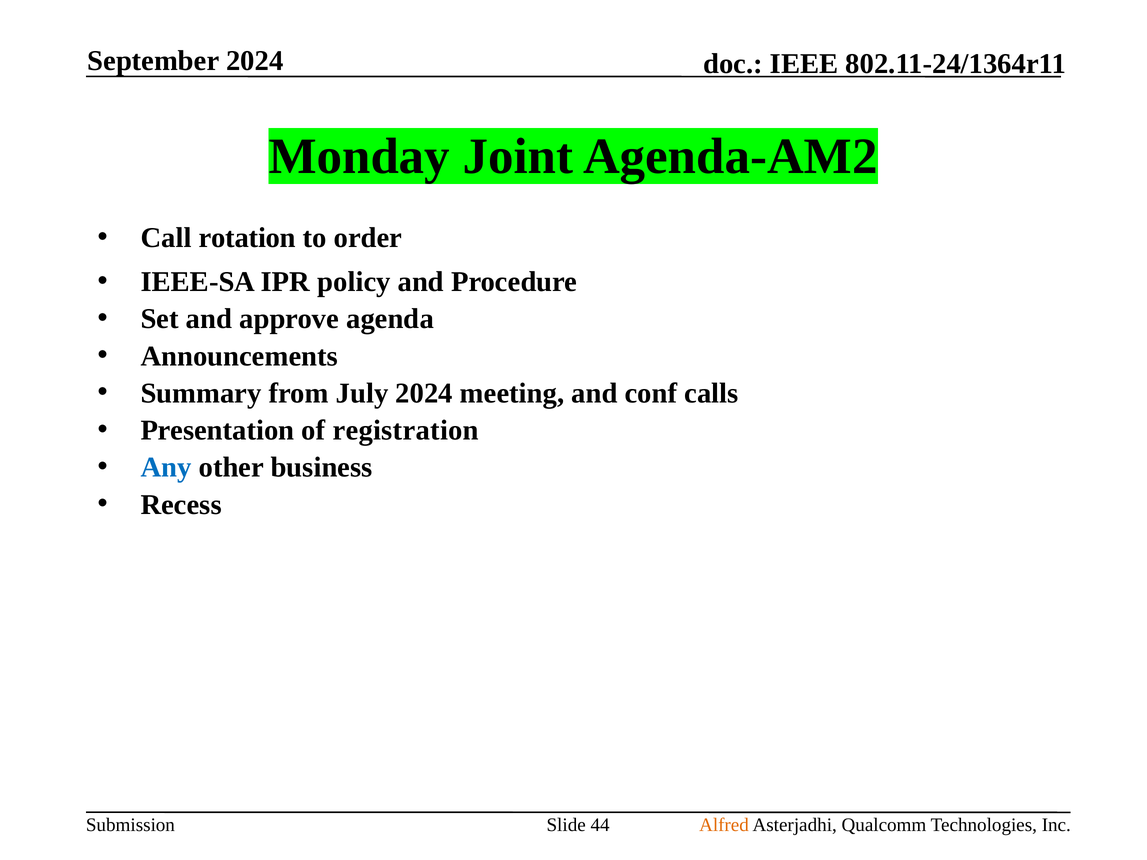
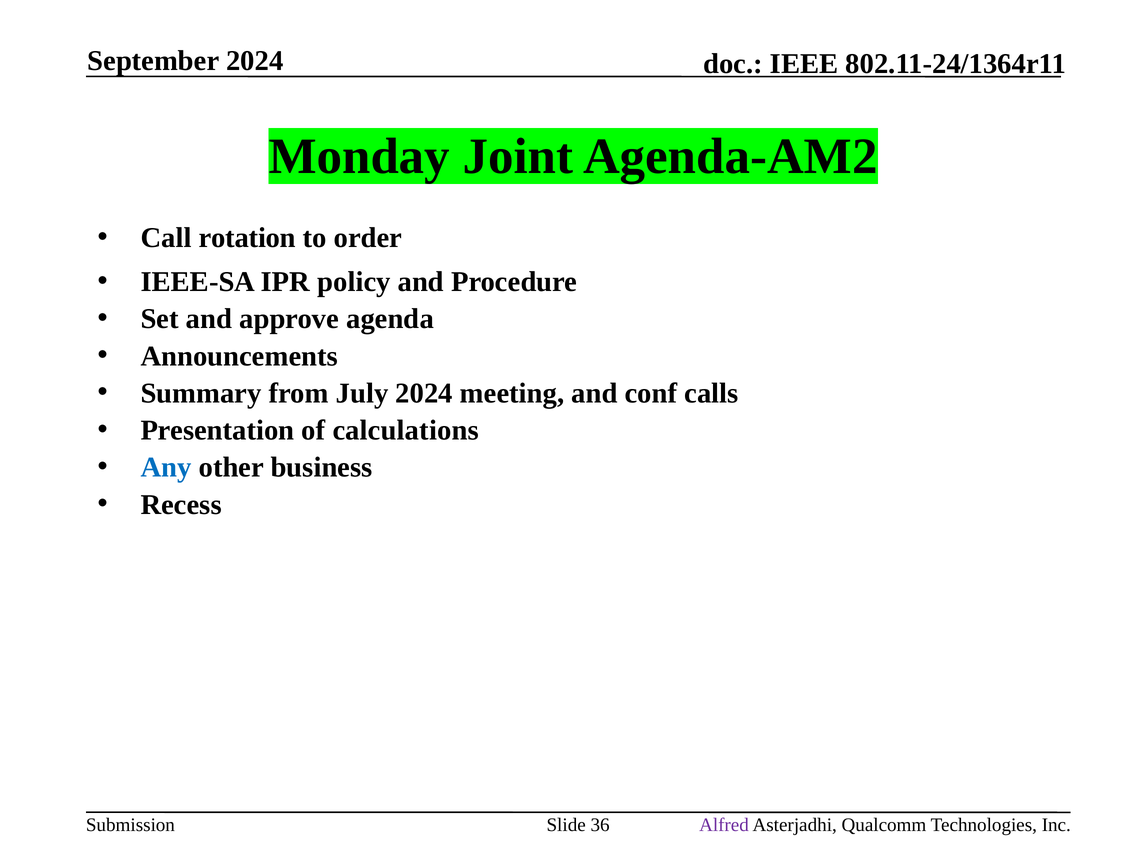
registration: registration -> calculations
44: 44 -> 36
Alfred colour: orange -> purple
